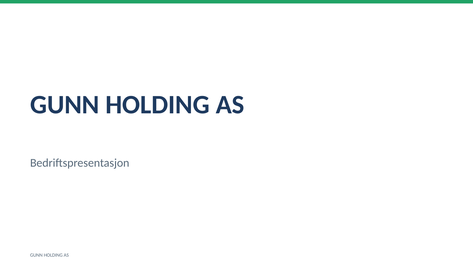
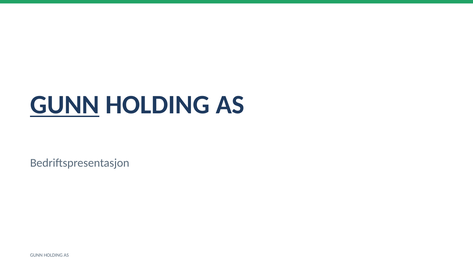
GUNN at (65, 105) underline: none -> present
